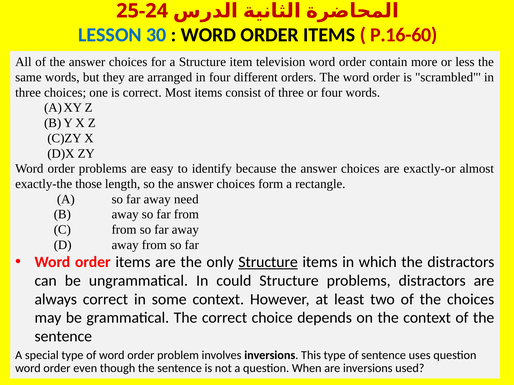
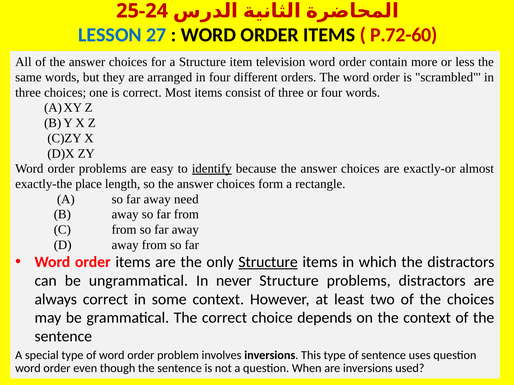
30: 30 -> 27
P.16-60: P.16-60 -> P.72-60
identify underline: none -> present
those: those -> place
could: could -> never
